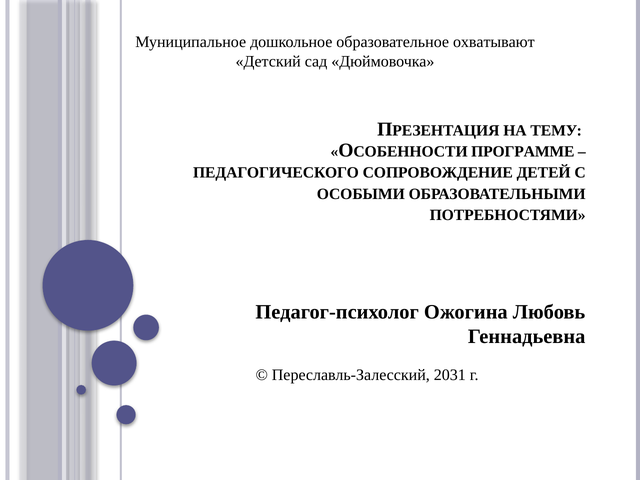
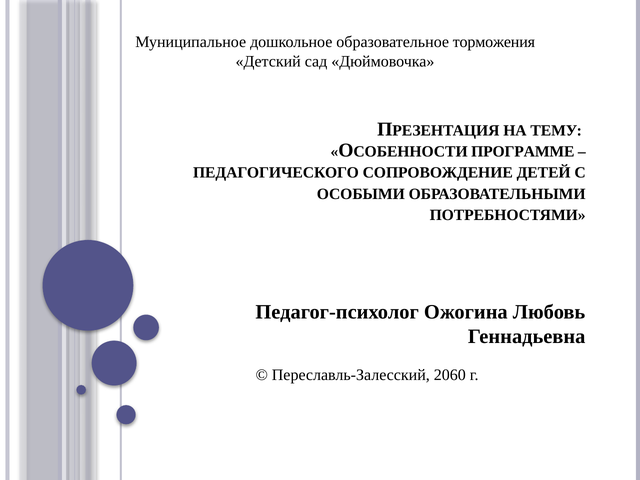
охватывают: охватывают -> торможения
2031: 2031 -> 2060
